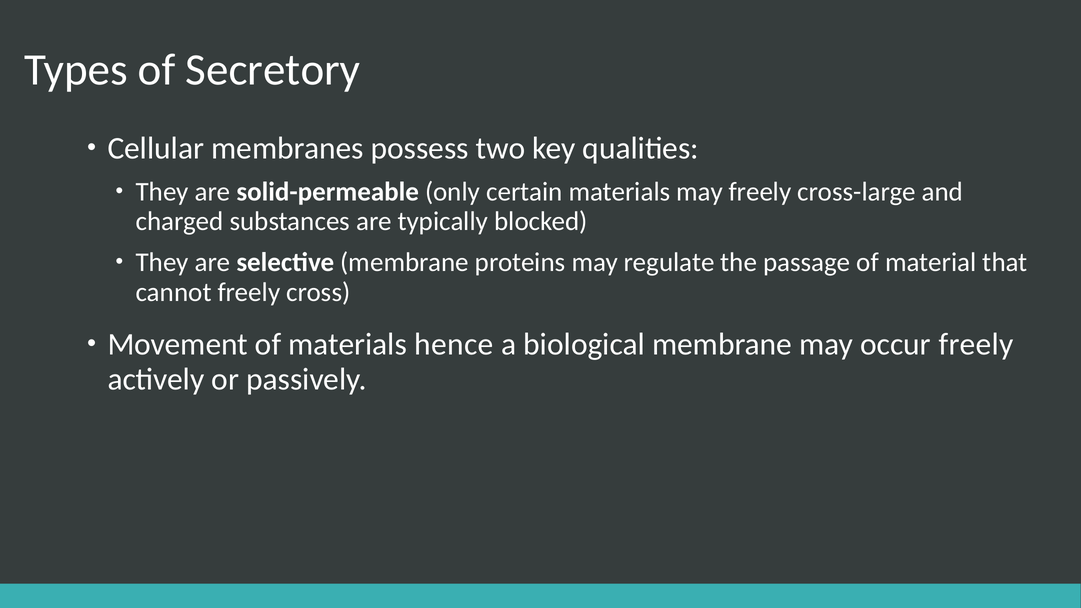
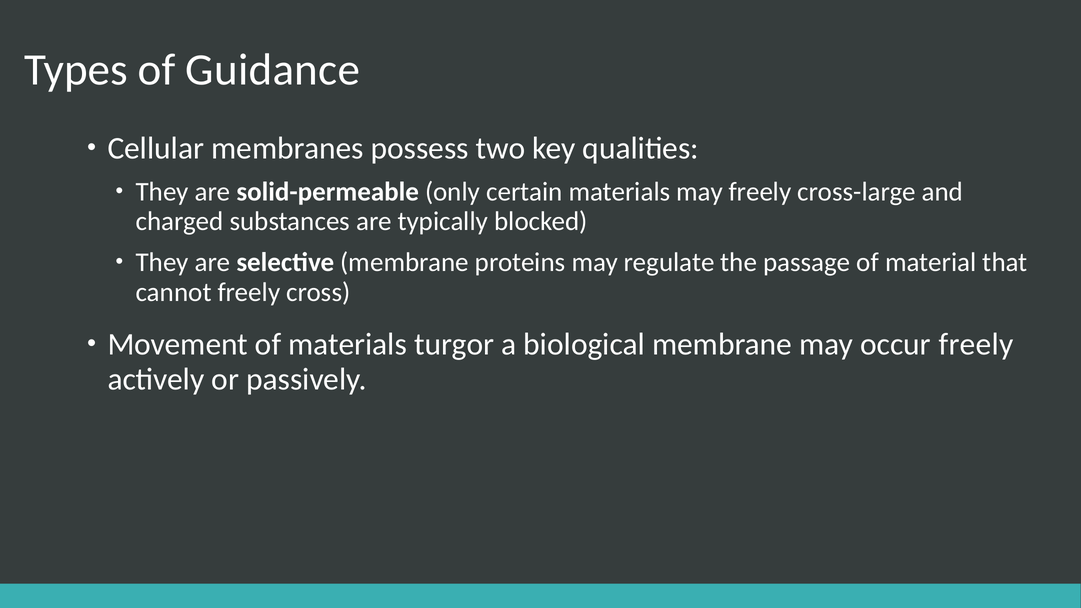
Secretory: Secretory -> Guidance
hence: hence -> turgor
